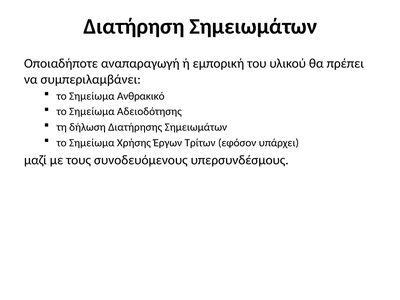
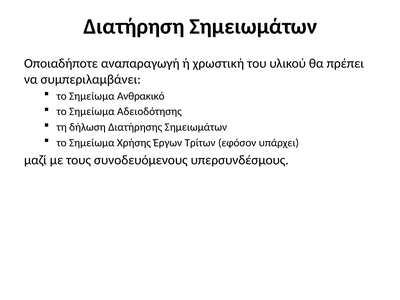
εμπορική: εμπορική -> χρωστική
